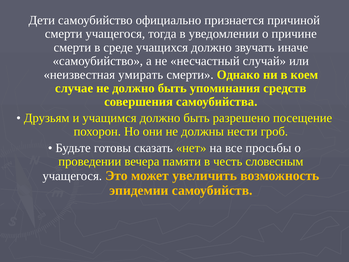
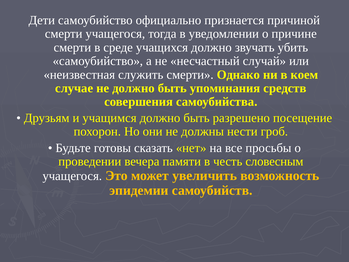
иначе: иначе -> убить
умирать: умирать -> служить
